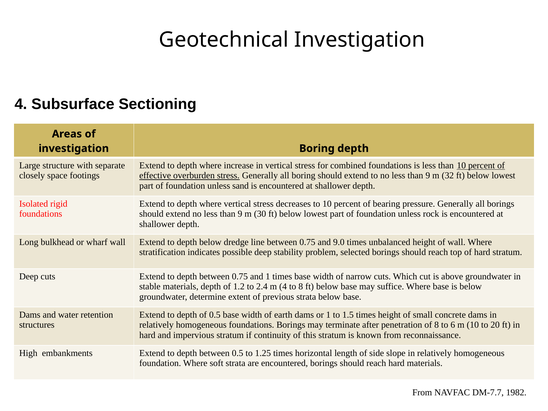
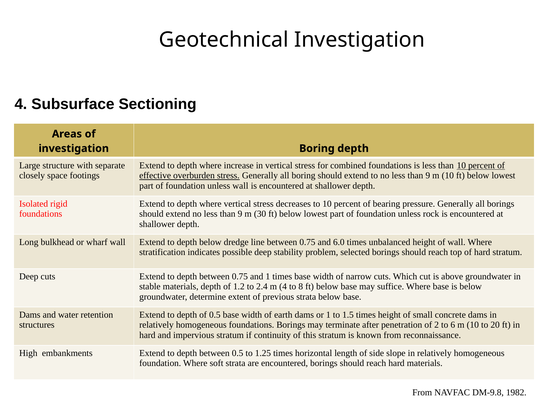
9 m 32: 32 -> 10
unless sand: sand -> wall
9.0: 9.0 -> 6.0
of 8: 8 -> 2
DM-7.7: DM-7.7 -> DM-9.8
